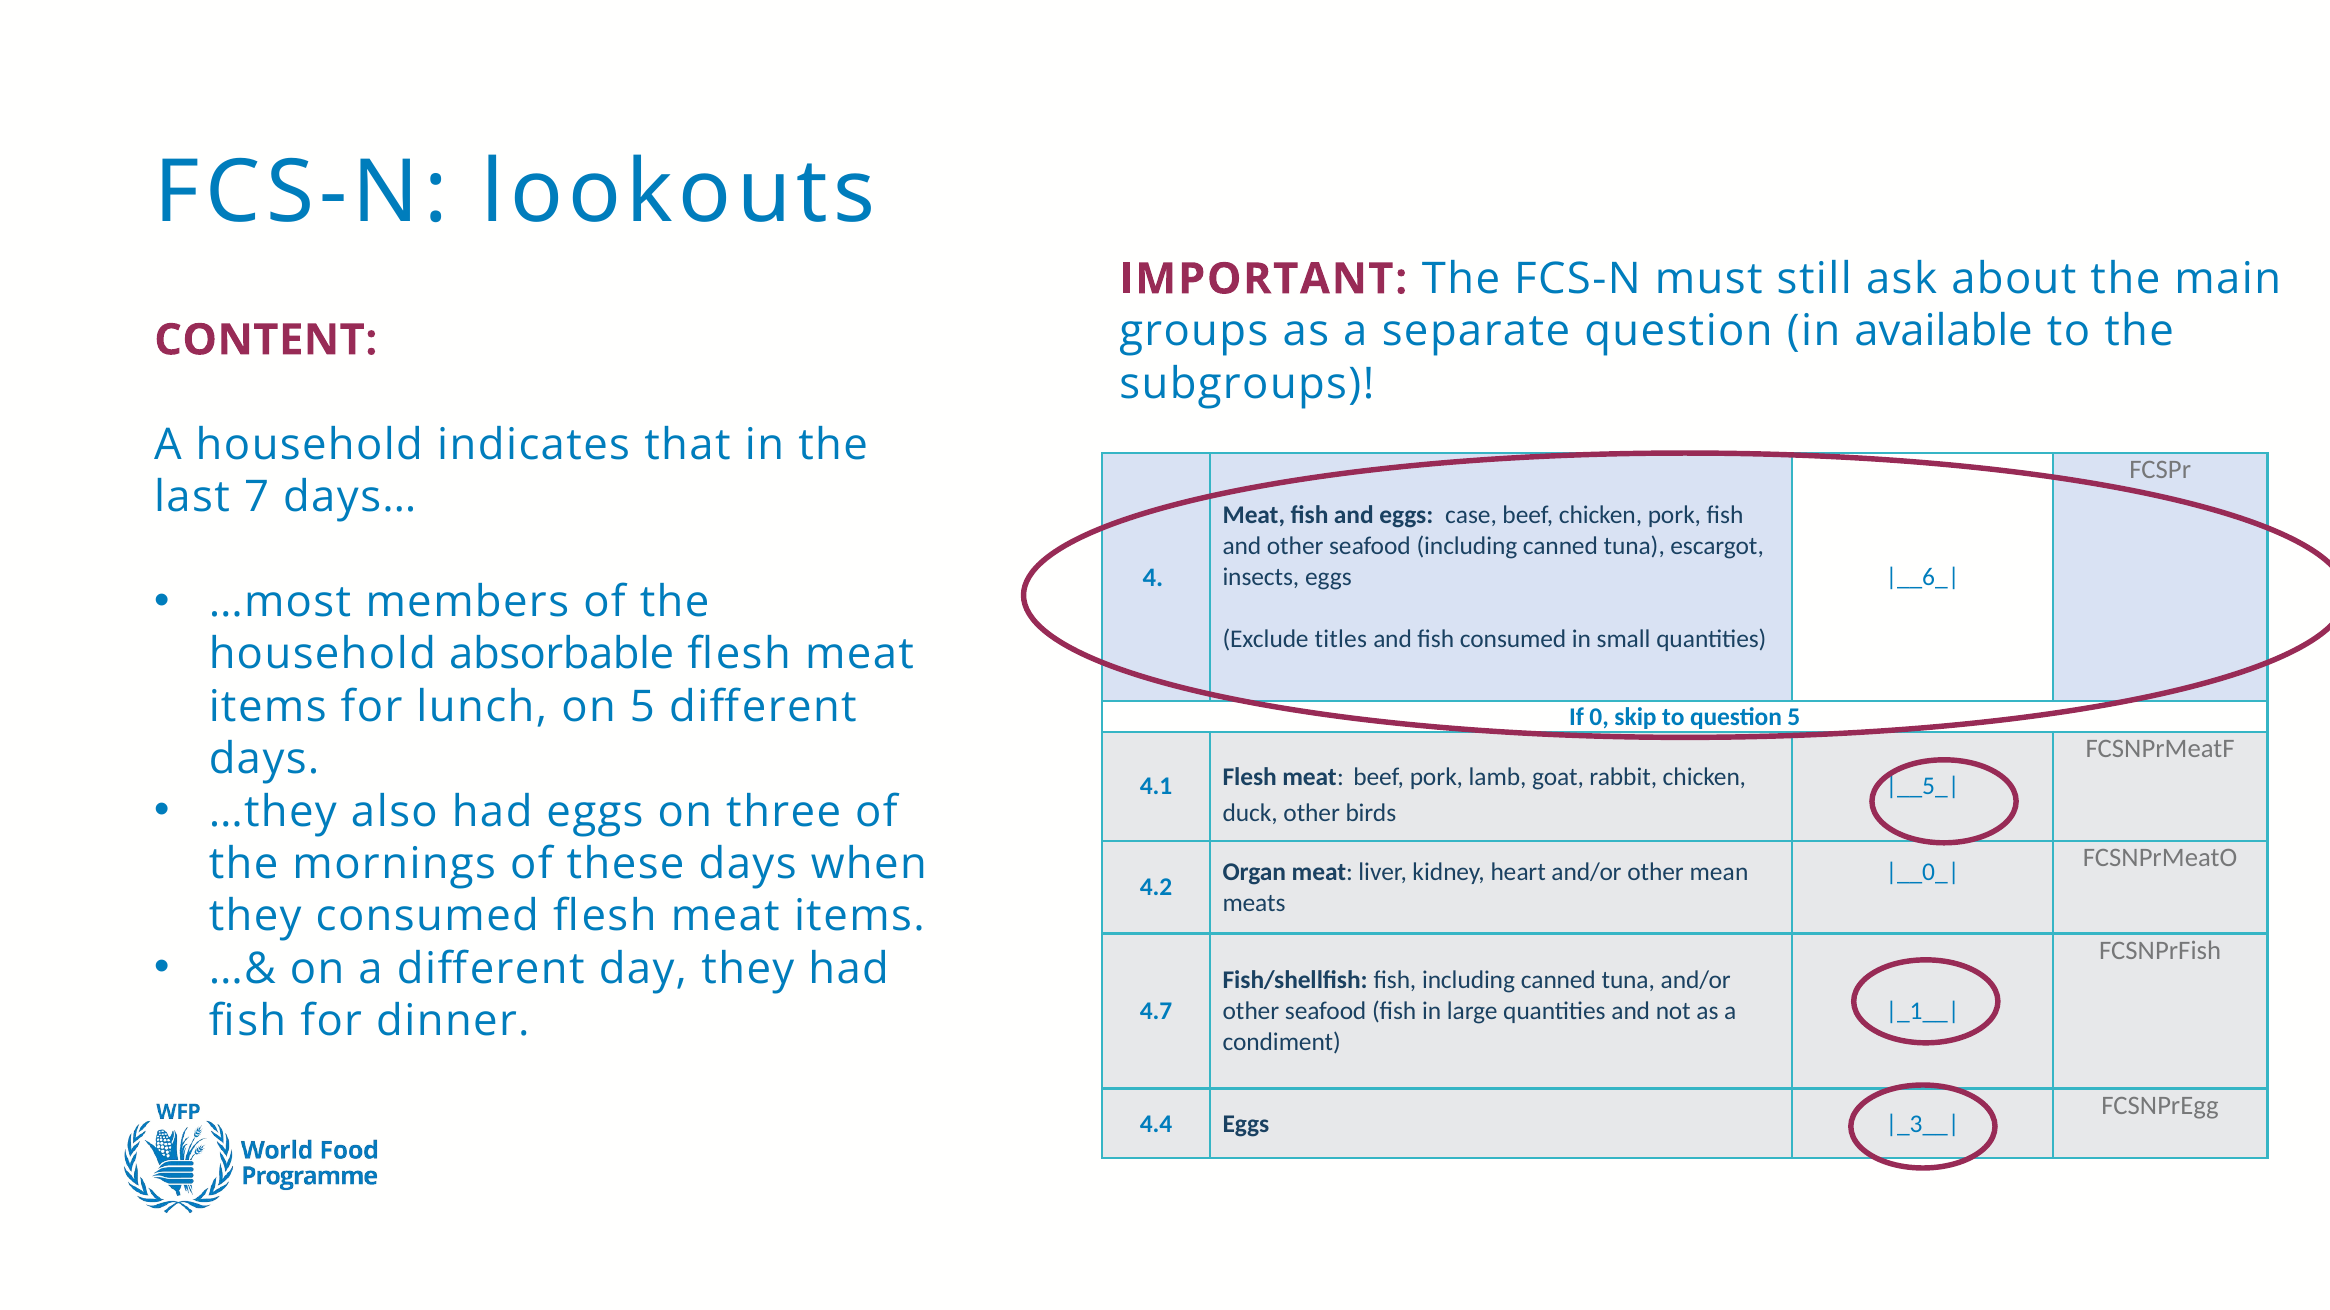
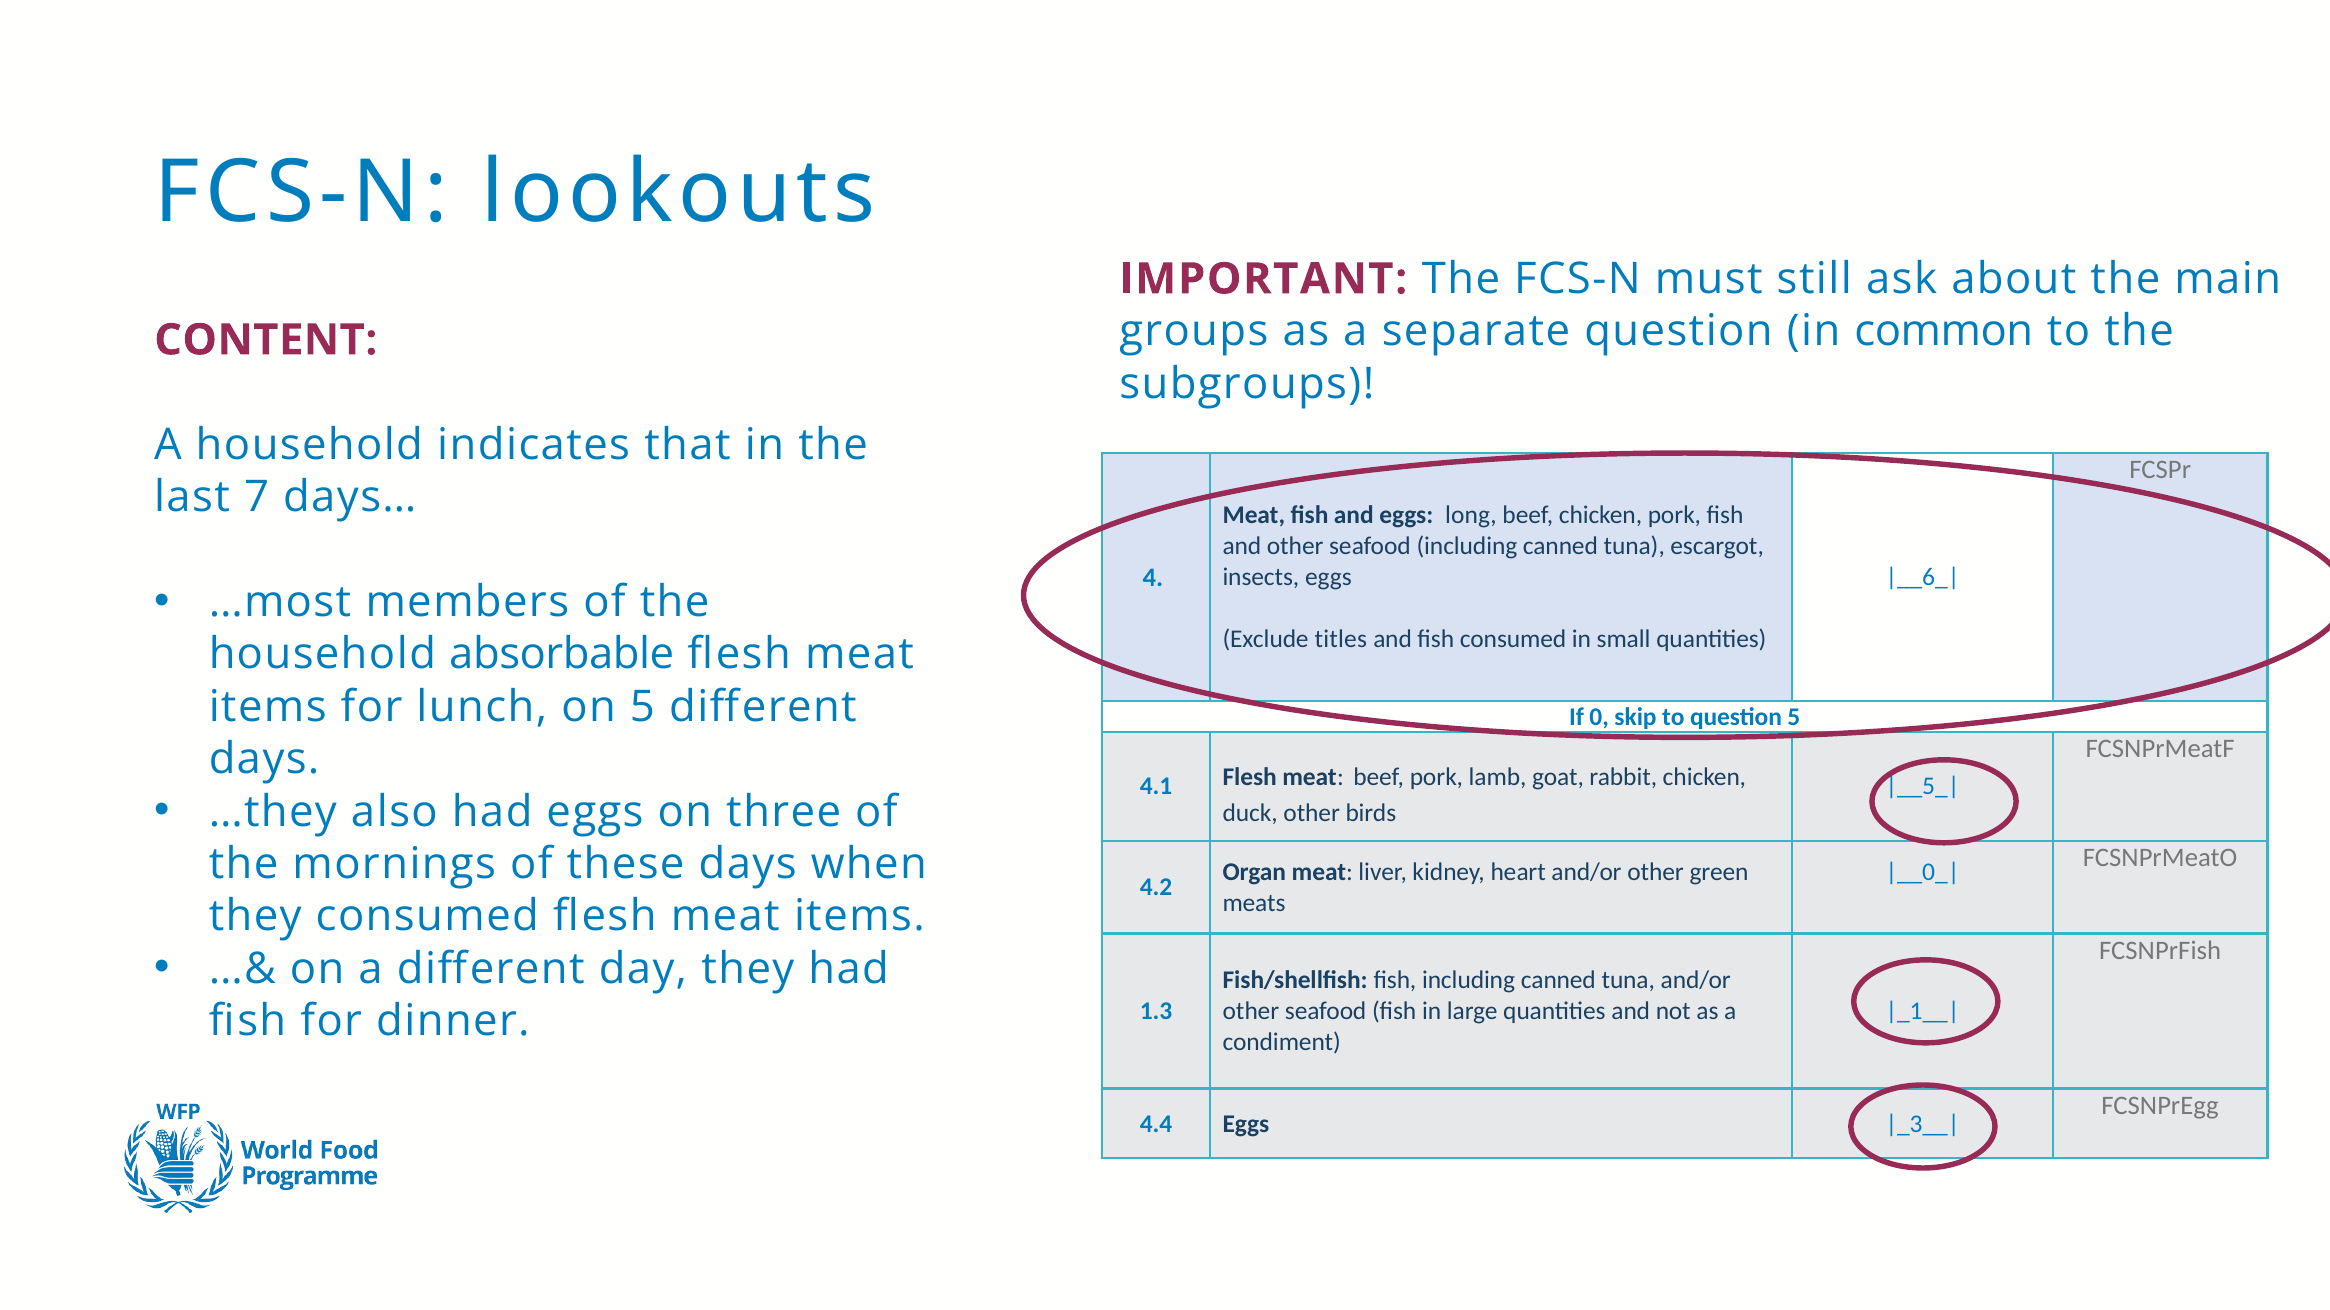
available: available -> common
case: case -> long
mean: mean -> green
4.7: 4.7 -> 1.3
